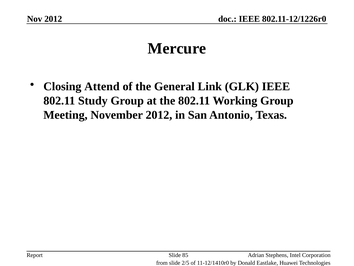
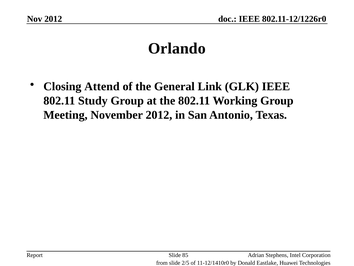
Mercure: Mercure -> Orlando
